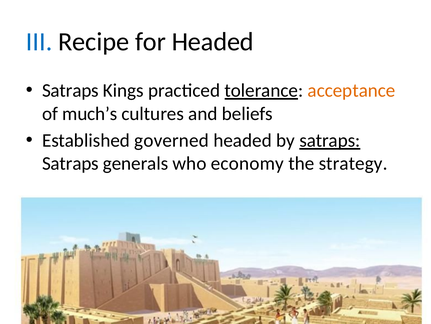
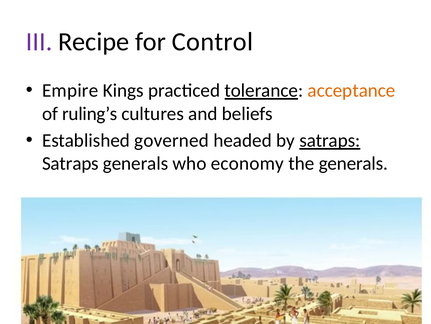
III colour: blue -> purple
for Headed: Headed -> Control
Satraps at (70, 90): Satraps -> Empire
much’s: much’s -> ruling’s
the strategy: strategy -> generals
